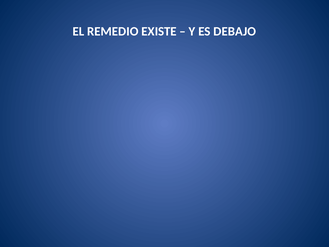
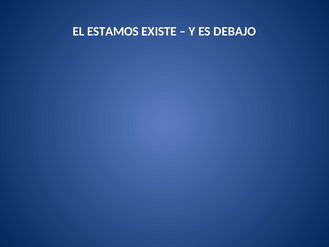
REMEDIO: REMEDIO -> ESTAMOS
